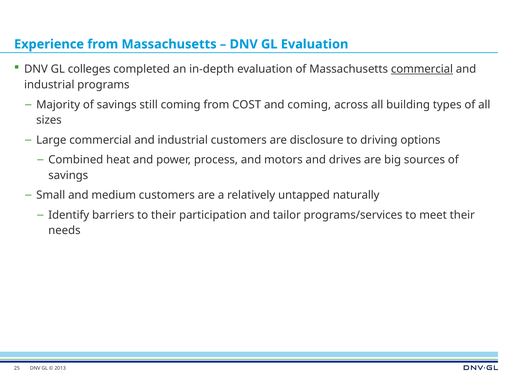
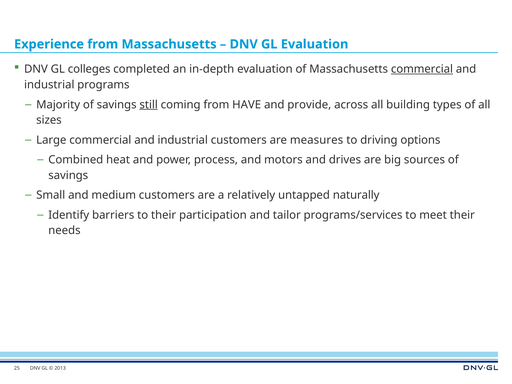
still underline: none -> present
COST: COST -> HAVE
and coming: coming -> provide
disclosure: disclosure -> measures
